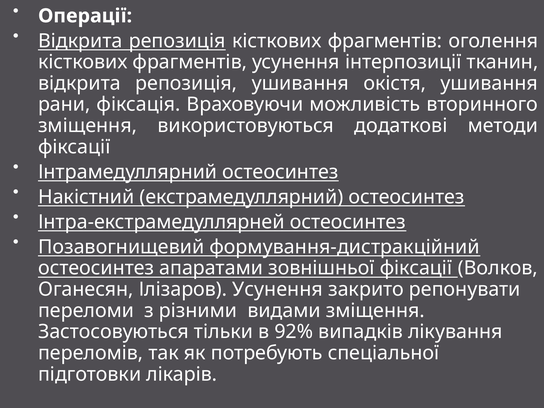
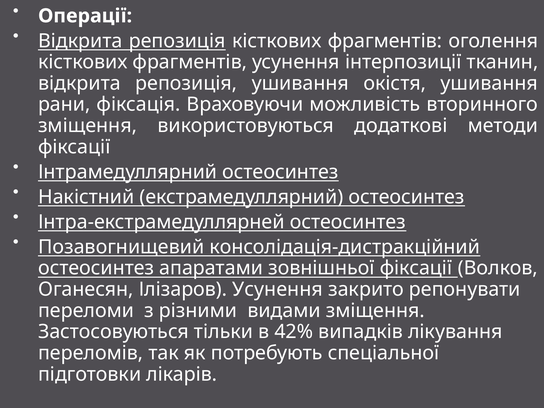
формування-дистракційний: формування-дистракційний -> консолідація-дистракційний
92%: 92% -> 42%
